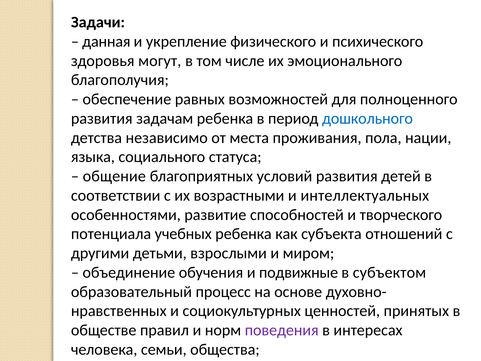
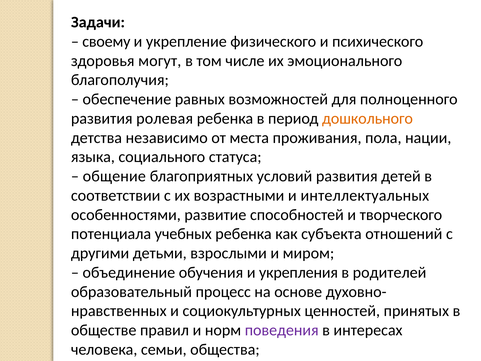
данная: данная -> своему
задачам: задачам -> ролевая
дошкольного colour: blue -> orange
подвижные: подвижные -> укрепления
субъектом: субъектом -> родителей
